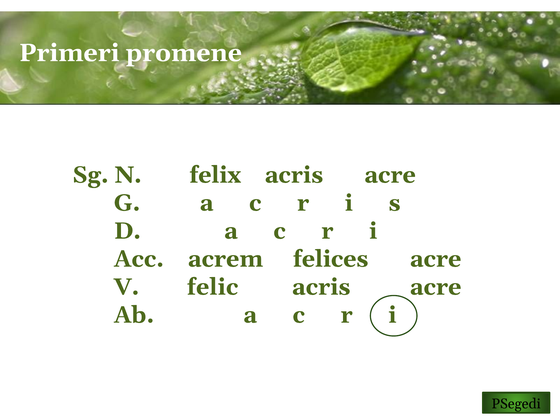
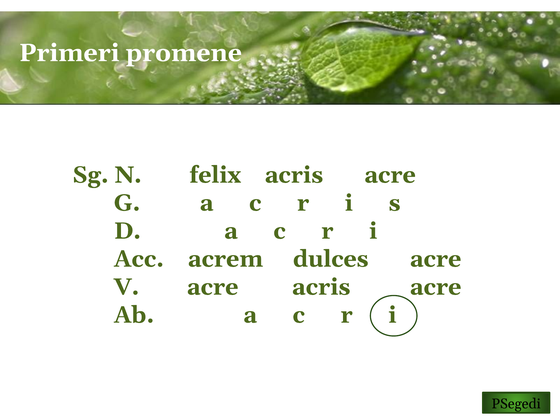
felices: felices -> dulces
V felic: felic -> acre
